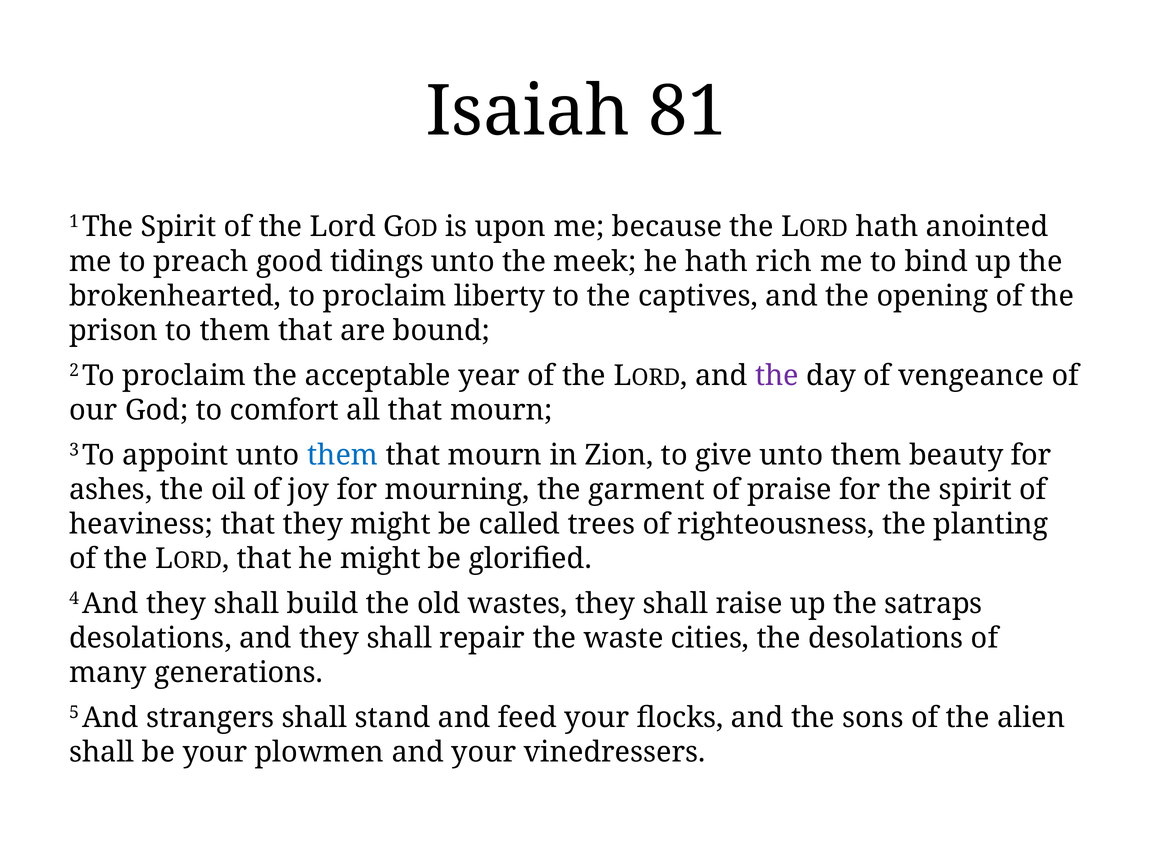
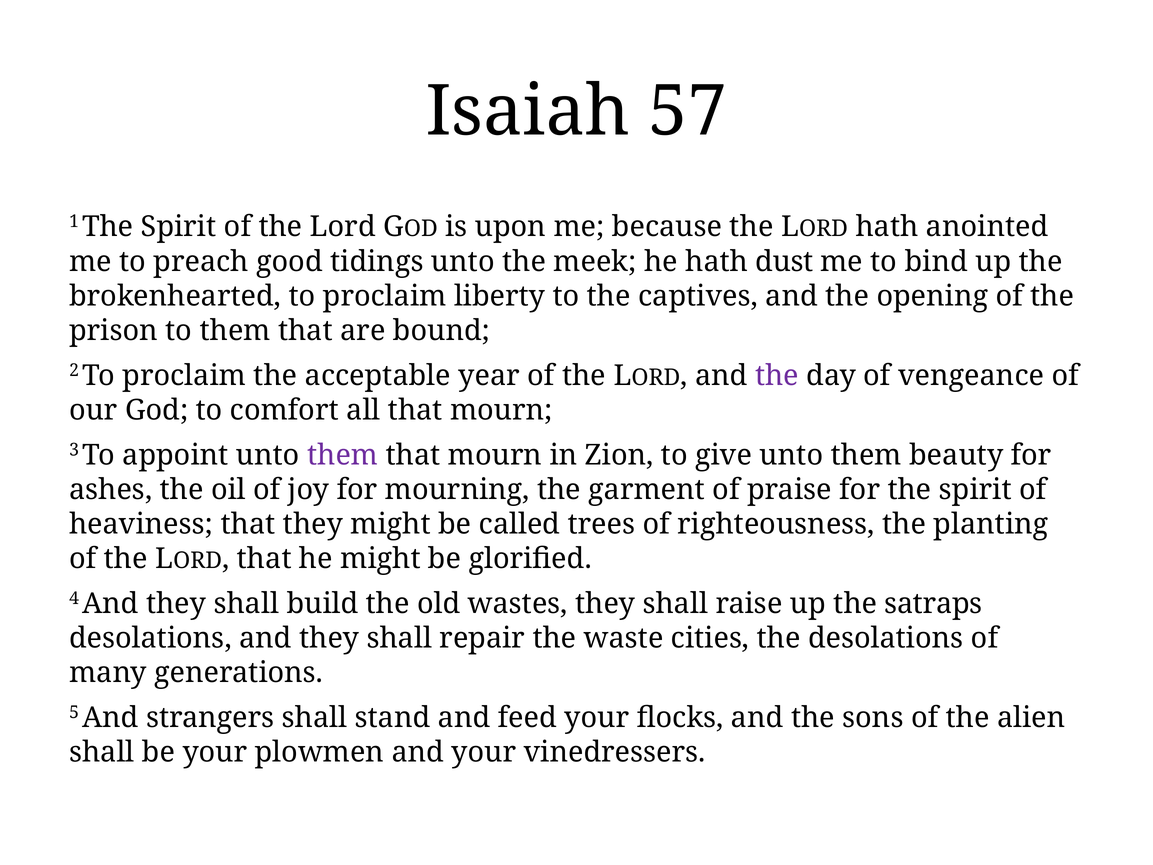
81: 81 -> 57
rich: rich -> dust
them at (343, 455) colour: blue -> purple
